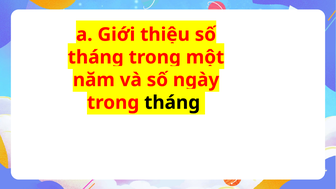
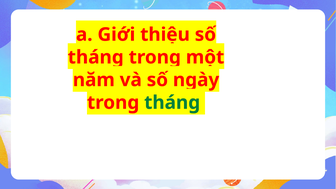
tháng at (172, 103) colour: black -> green
